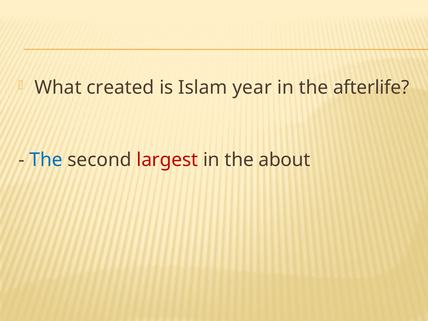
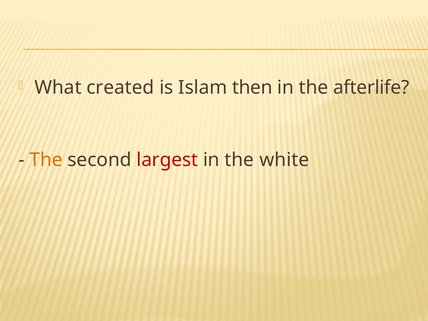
year: year -> then
The at (46, 160) colour: blue -> orange
about: about -> white
